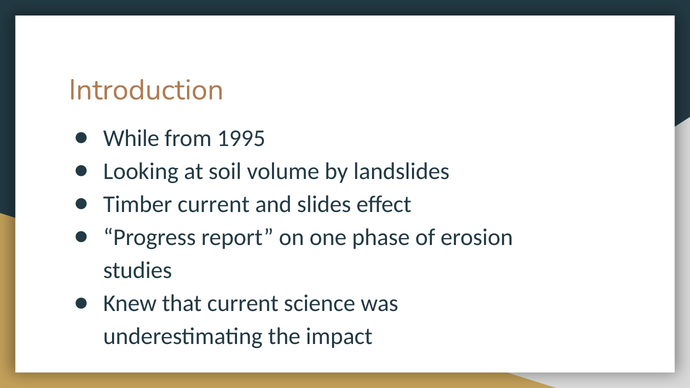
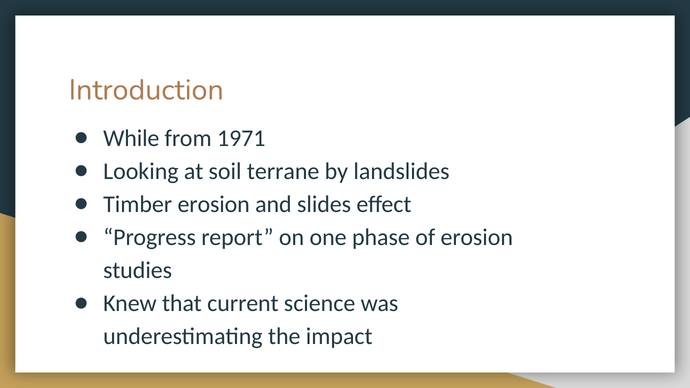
1995: 1995 -> 1971
volume: volume -> terrane
Timber current: current -> erosion
